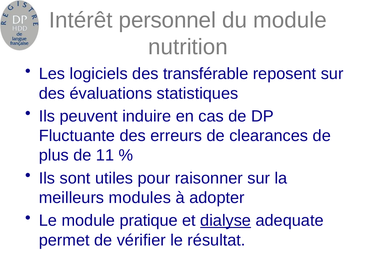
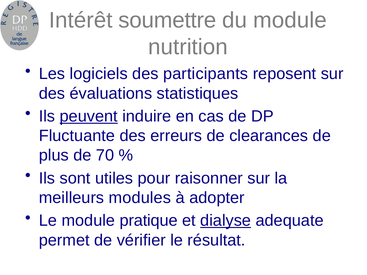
personnel: personnel -> soumettre
transférable: transférable -> participants
peuvent underline: none -> present
11: 11 -> 70
